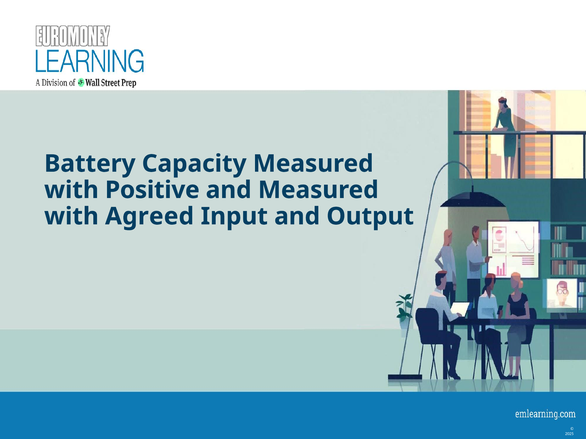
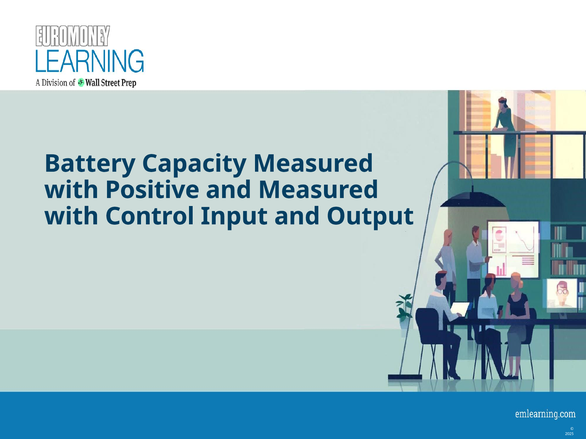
Agreed: Agreed -> Control
